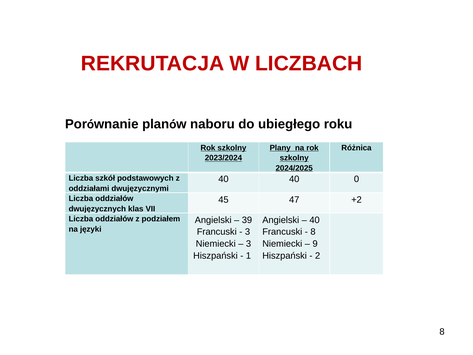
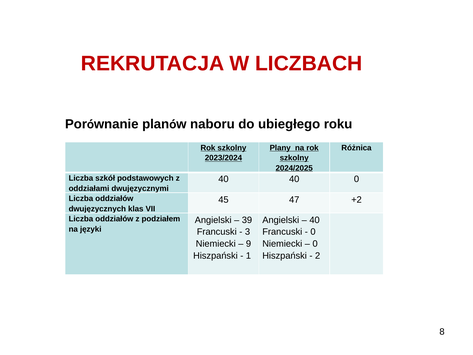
8 at (313, 232): 8 -> 0
3 at (249, 244): 3 -> 9
9 at (315, 244): 9 -> 0
